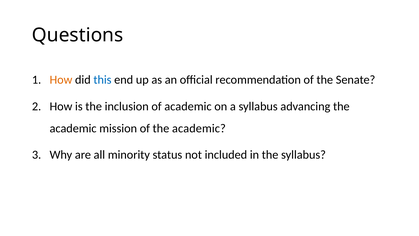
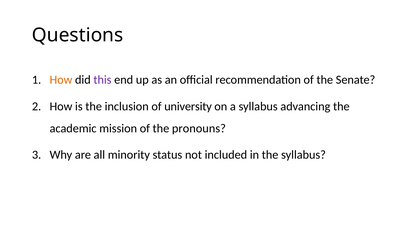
this colour: blue -> purple
of academic: academic -> university
of the academic: academic -> pronouns
